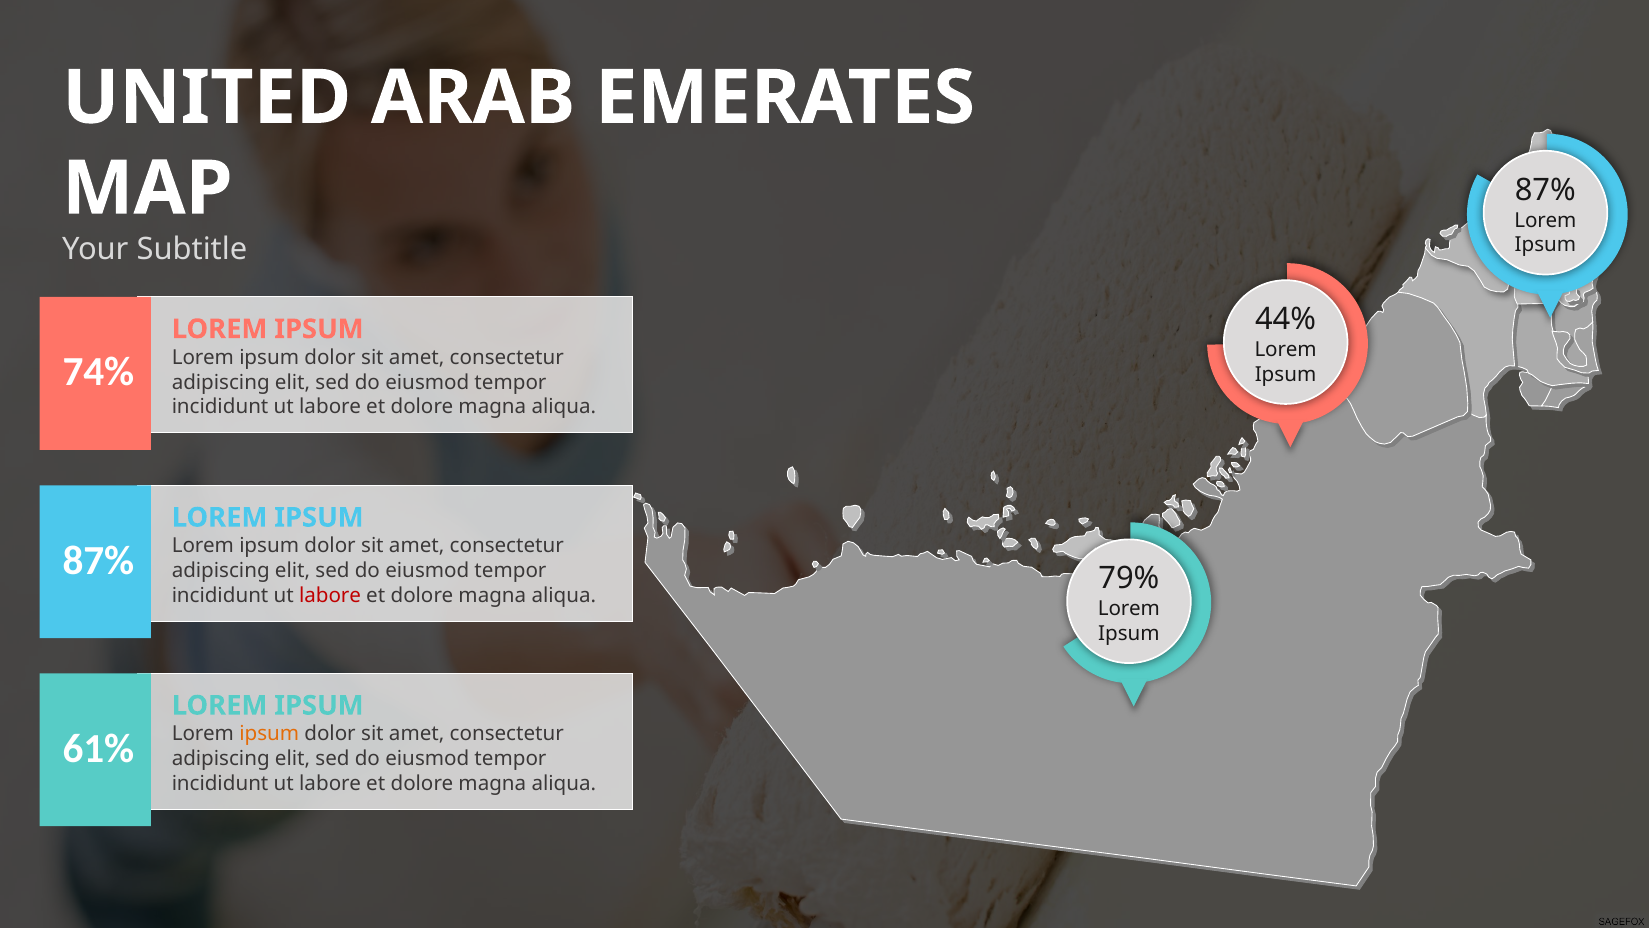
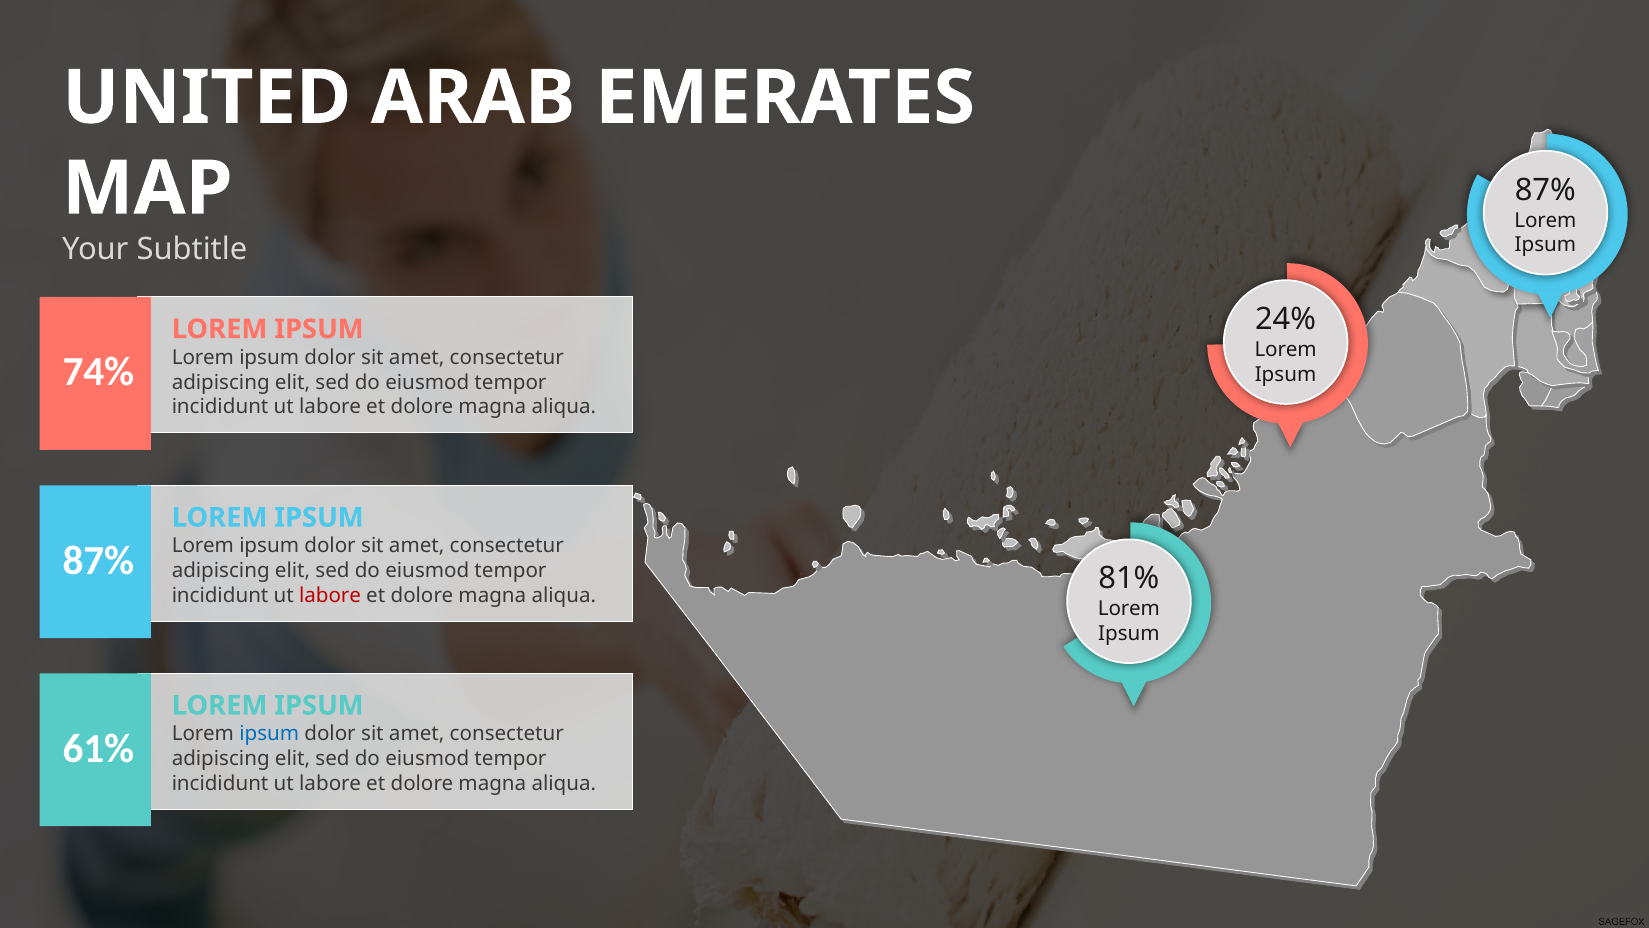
44%: 44% -> 24%
79%: 79% -> 81%
ipsum at (269, 734) colour: orange -> blue
